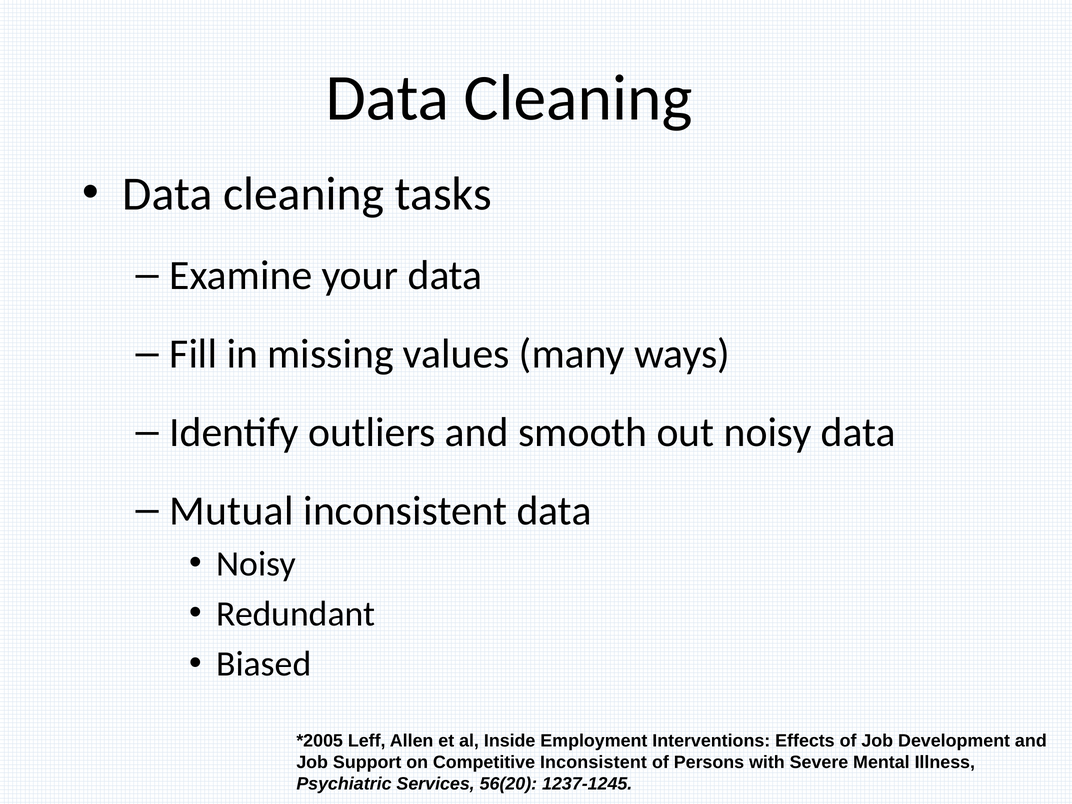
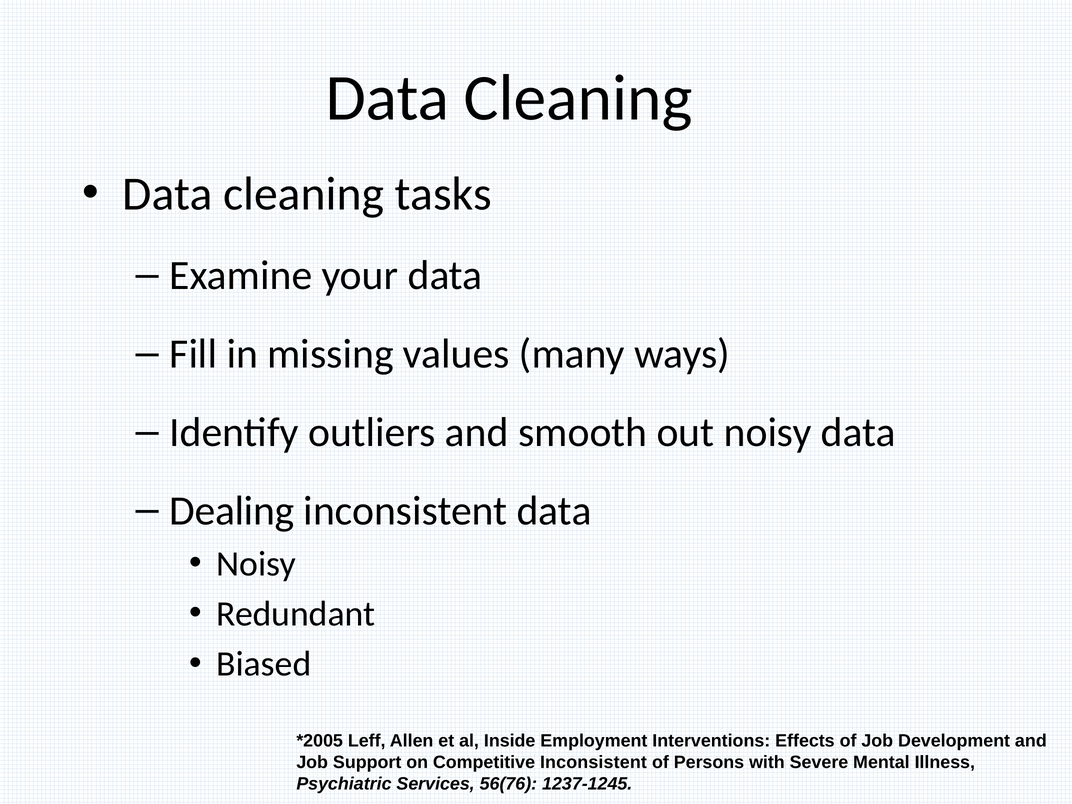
Mutual: Mutual -> Dealing
56(20: 56(20 -> 56(76
